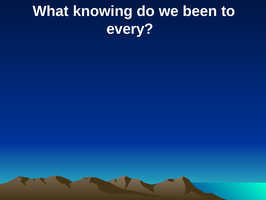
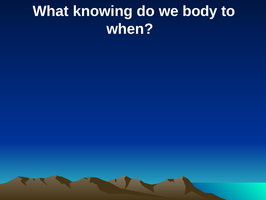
been: been -> body
every: every -> when
